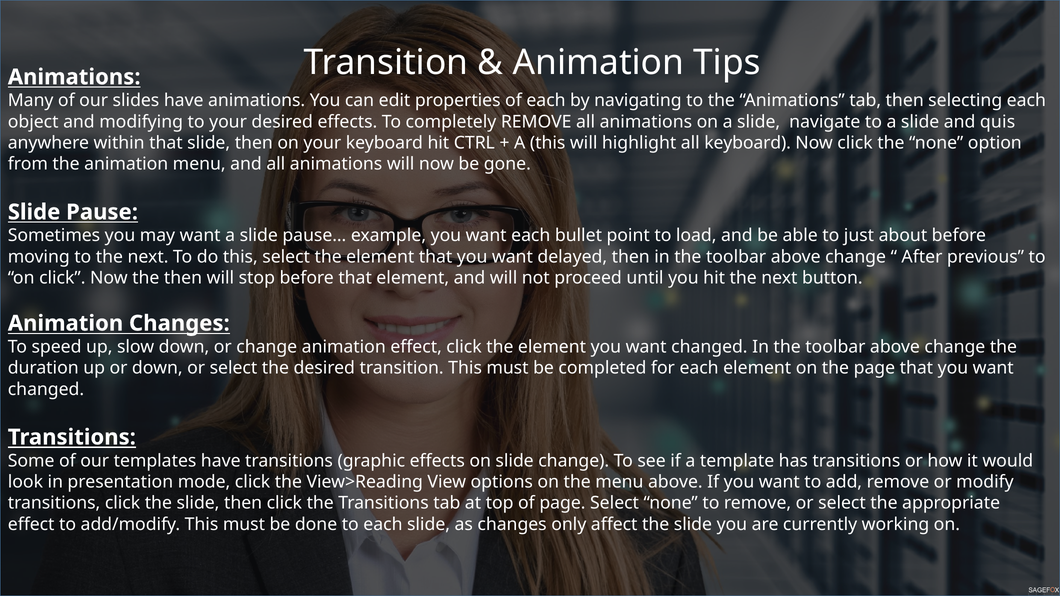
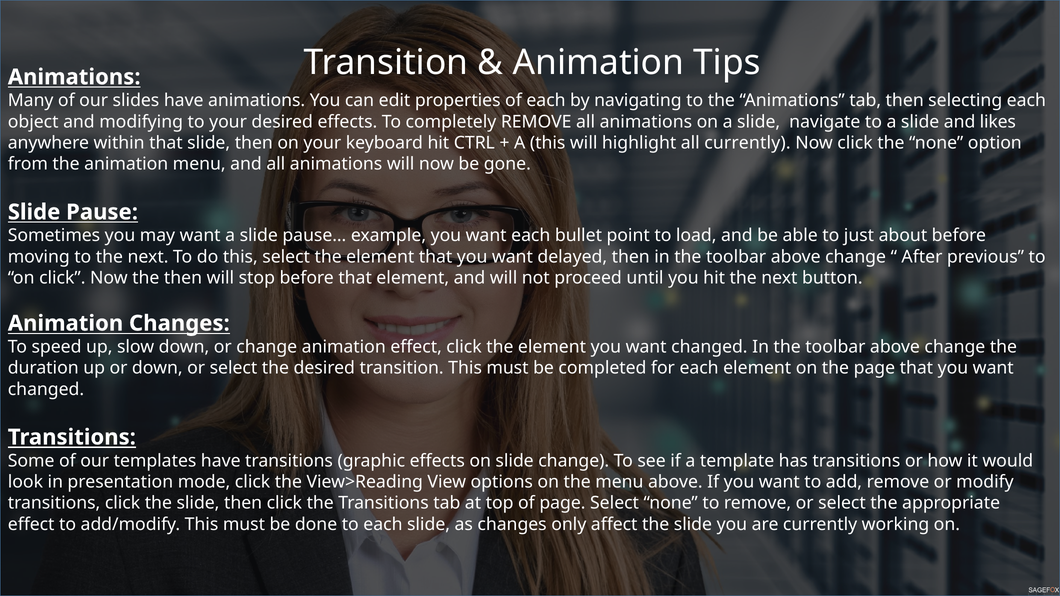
quis: quis -> likes
all keyboard: keyboard -> currently
